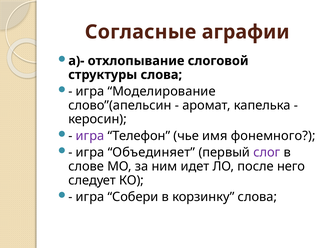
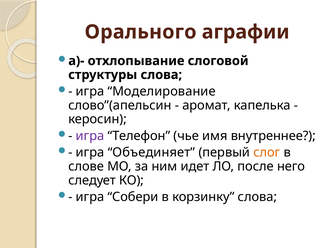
Согласные: Согласные -> Орального
фонемного: фонемного -> внутреннее
слог colour: purple -> orange
